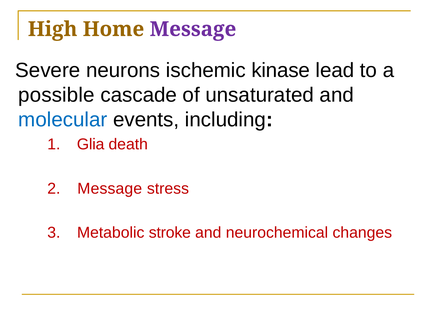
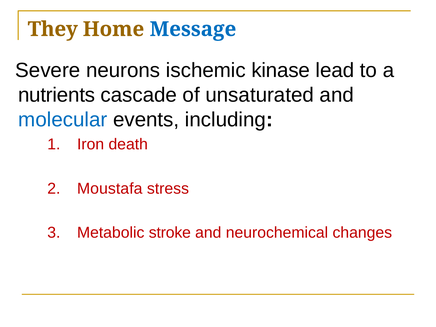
High: High -> They
Message at (193, 29) colour: purple -> blue
possible: possible -> nutrients
Glia: Glia -> Iron
Message at (110, 189): Message -> Moustafa
